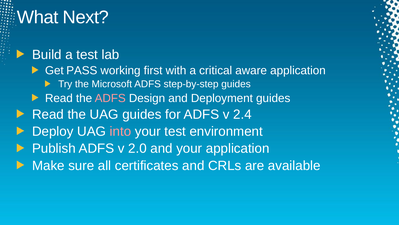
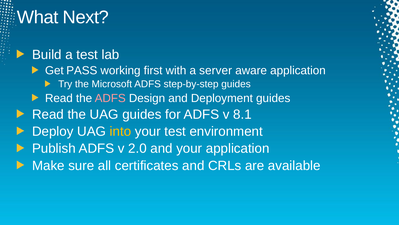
critical: critical -> server
2.4: 2.4 -> 8.1
into colour: pink -> yellow
